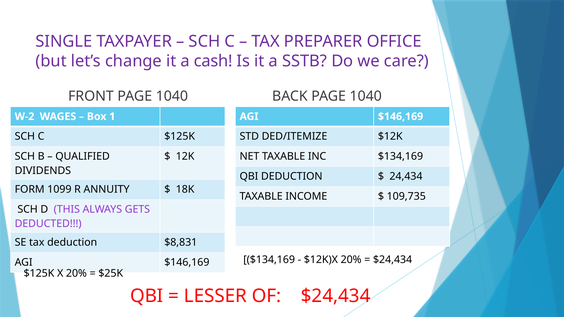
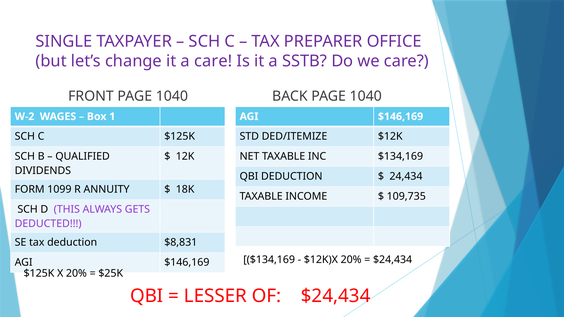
a cash: cash -> care
